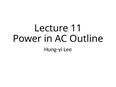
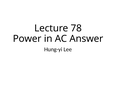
11: 11 -> 78
Outline: Outline -> Answer
